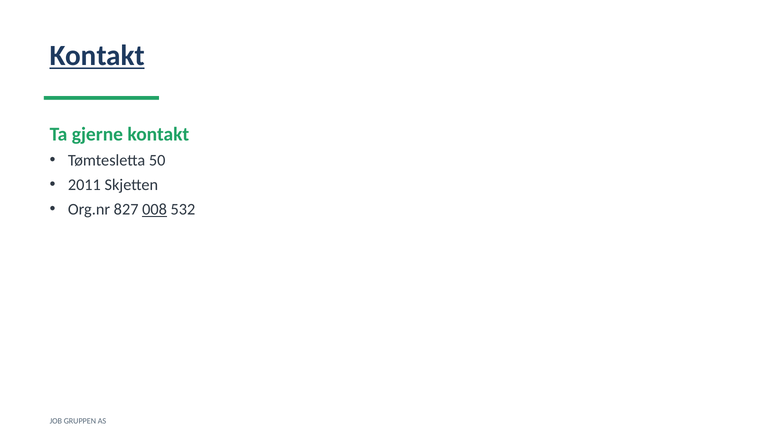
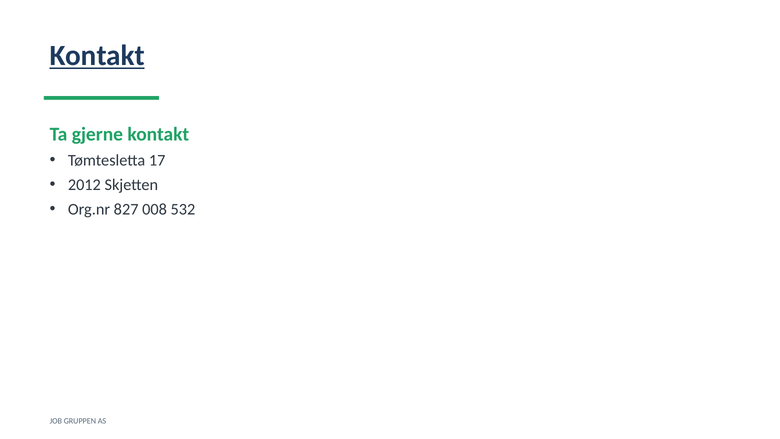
50: 50 -> 17
2011: 2011 -> 2012
008 underline: present -> none
